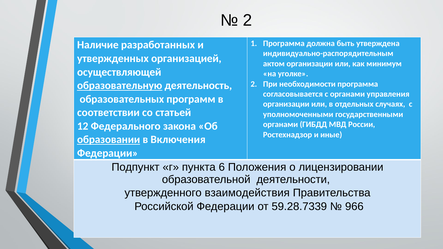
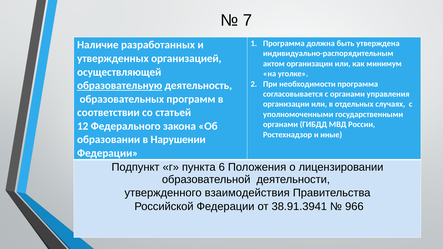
2 at (247, 20): 2 -> 7
образовании underline: present -> none
Включения: Включения -> Нарушении
59.28.7339: 59.28.7339 -> 38.91.3941
